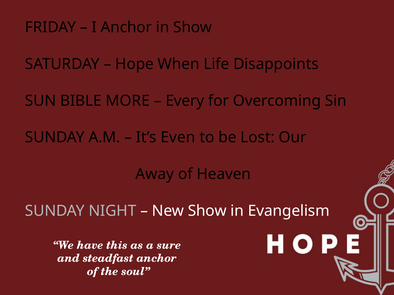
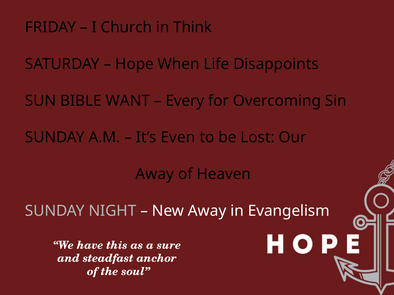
I Anchor: Anchor -> Church
in Show: Show -> Think
MORE: MORE -> WANT
New Show: Show -> Away
